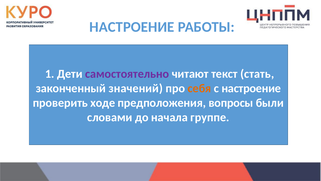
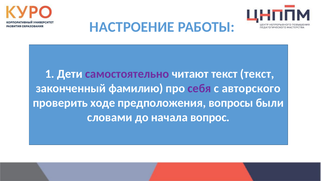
текст стать: стать -> текст
значений: значений -> фамилию
себя colour: orange -> purple
с настроение: настроение -> авторского
группе: группе -> вопрос
